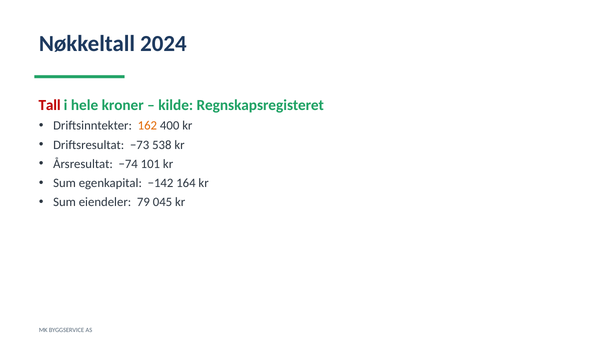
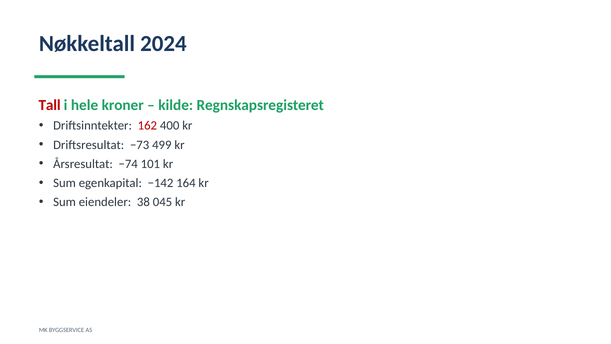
162 colour: orange -> red
538: 538 -> 499
79: 79 -> 38
